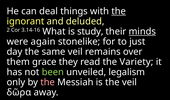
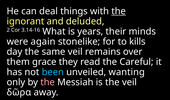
study: study -> years
minds underline: present -> none
just: just -> kills
Variety: Variety -> Careful
been colour: light green -> light blue
legalism: legalism -> wanting
